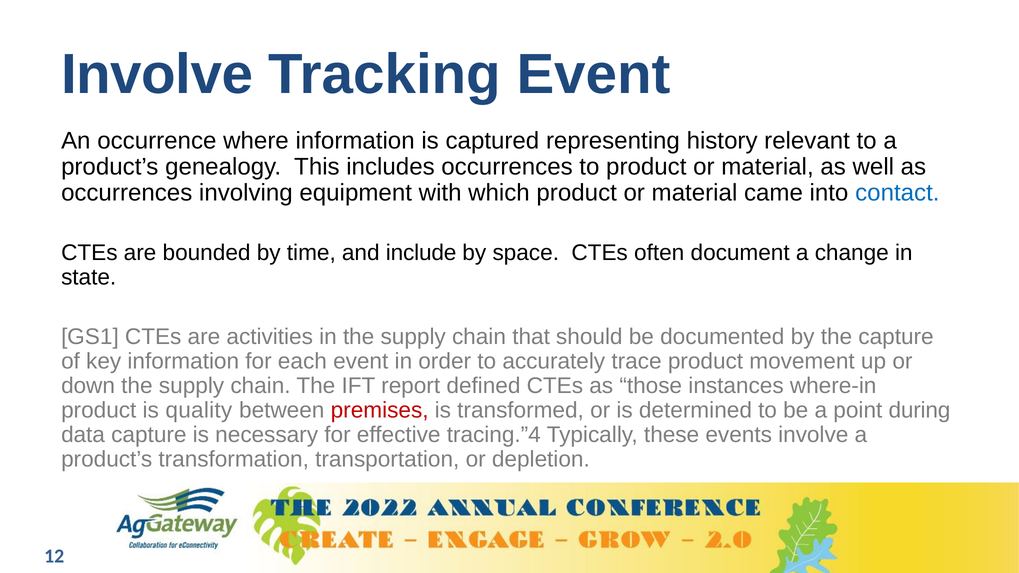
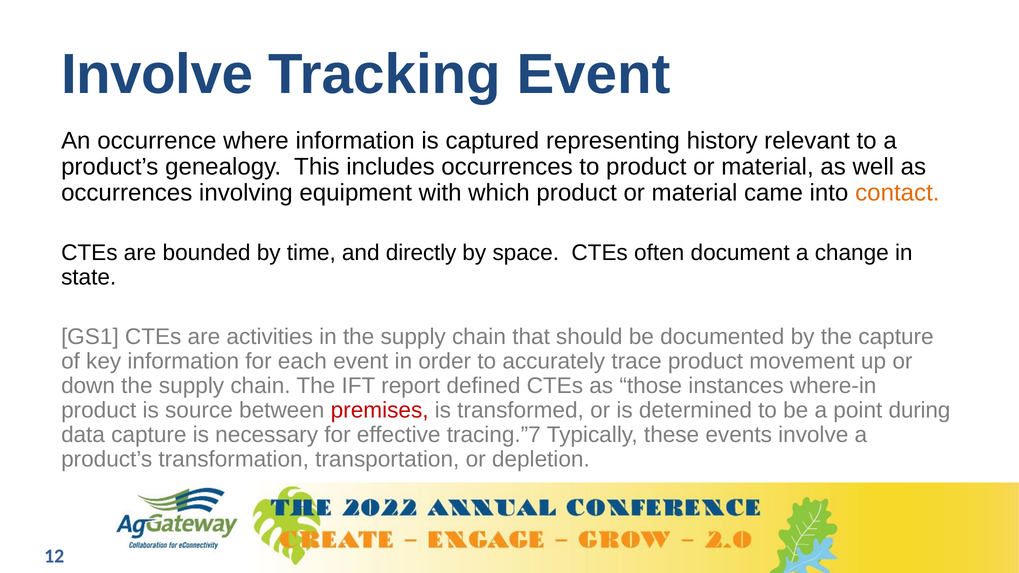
contact colour: blue -> orange
include: include -> directly
quality: quality -> source
tracing.”4: tracing.”4 -> tracing.”7
